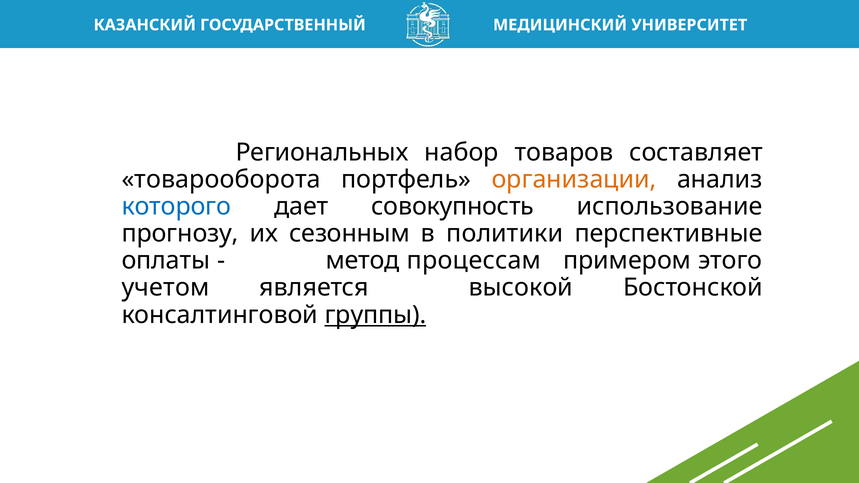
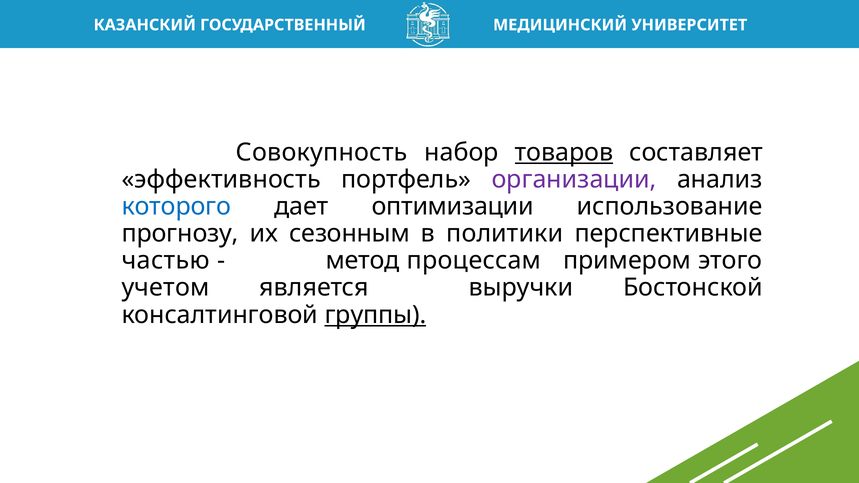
Региональных: Региональных -> Совокупность
товаров underline: none -> present
товарооборота: товарооборота -> эффективность
организации colour: orange -> purple
совокупность: совокупность -> оптимизации
оплаты: оплаты -> частью
высокой: высокой -> выручки
